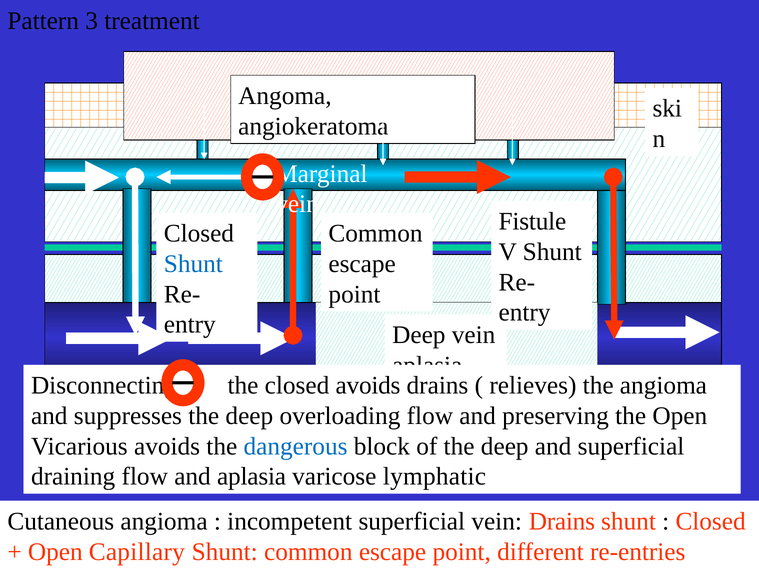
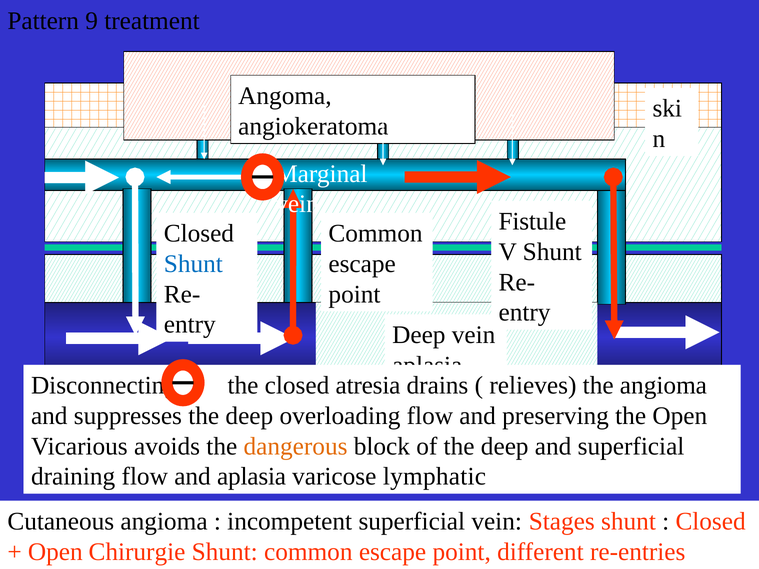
3: 3 -> 9
closed avoids: avoids -> atresia
dangerous colour: blue -> orange
vein Drains: Drains -> Stages
Capillary: Capillary -> Chirurgie
